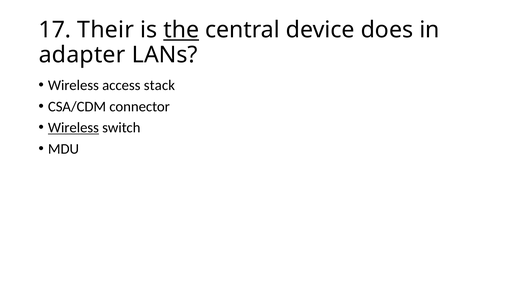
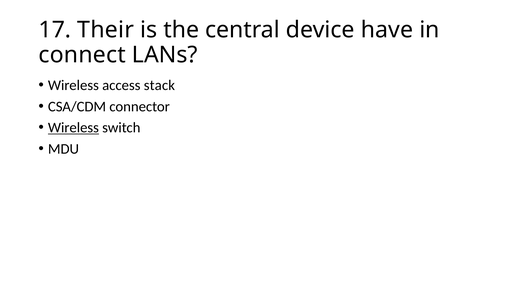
the underline: present -> none
does: does -> have
adapter: adapter -> connect
